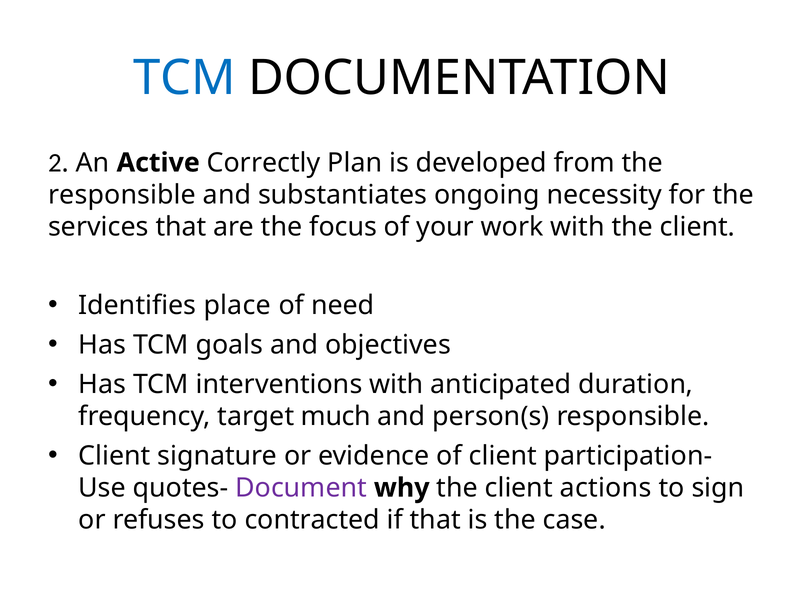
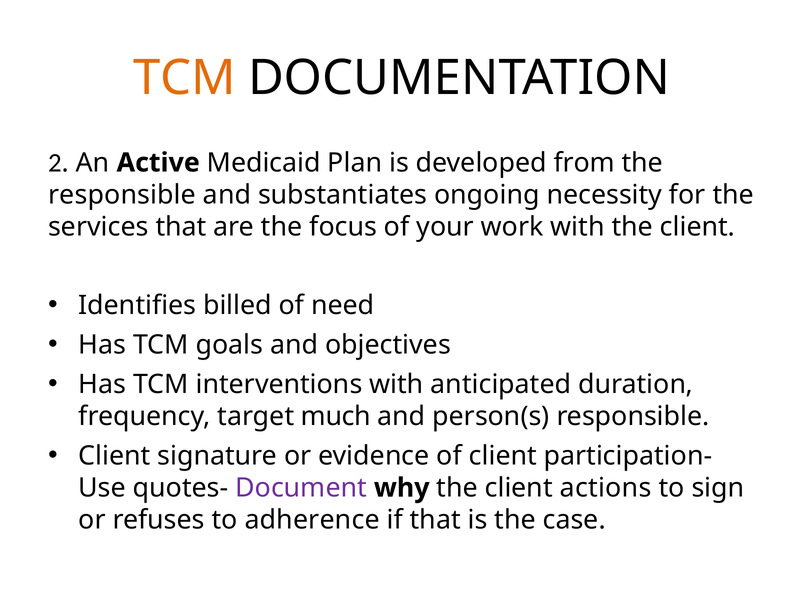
TCM at (185, 78) colour: blue -> orange
Correctly: Correctly -> Medicaid
place: place -> billed
contracted: contracted -> adherence
